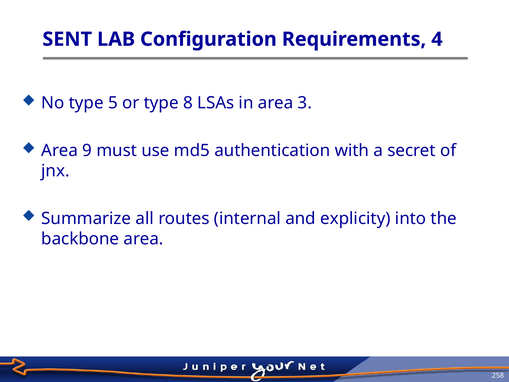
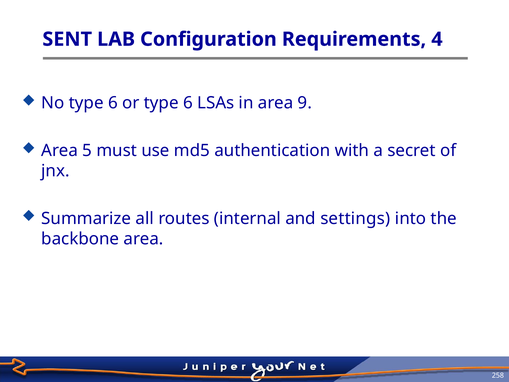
No type 5: 5 -> 6
or type 8: 8 -> 6
3: 3 -> 9
9: 9 -> 5
explicity: explicity -> settings
